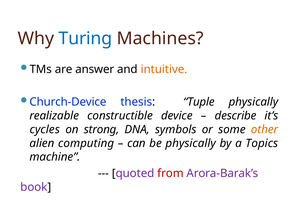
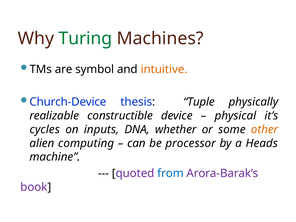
Turing colour: blue -> green
answer: answer -> symbol
describe: describe -> physical
strong: strong -> inputs
symbols: symbols -> whether
be physically: physically -> processor
Topics: Topics -> Heads
from colour: red -> blue
